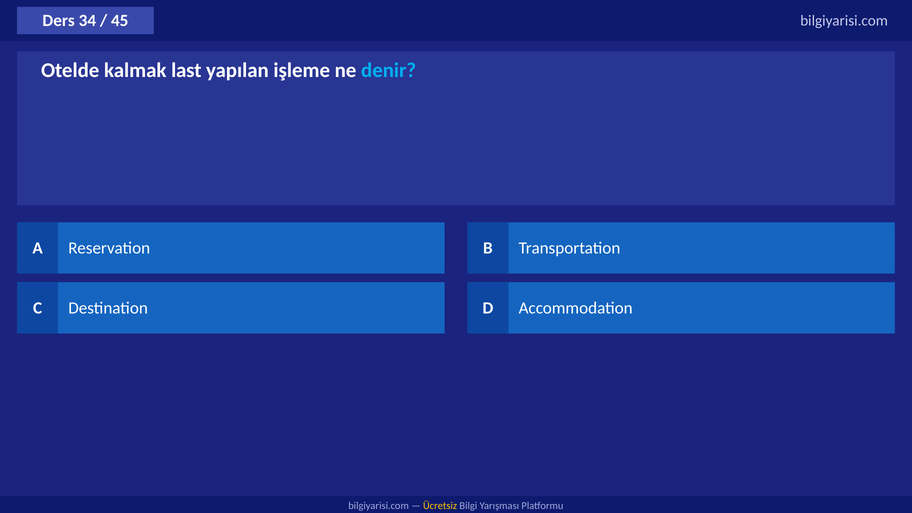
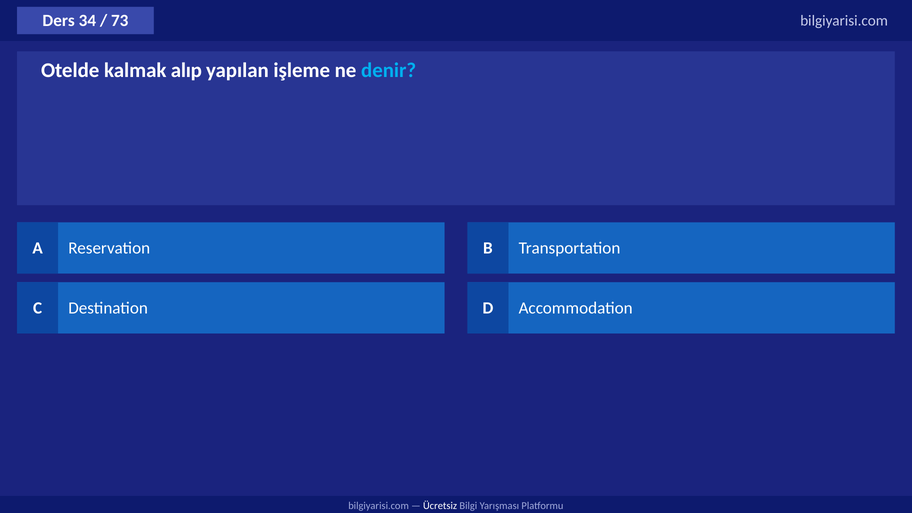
45: 45 -> 73
last: last -> alıp
Ücretsiz colour: yellow -> white
